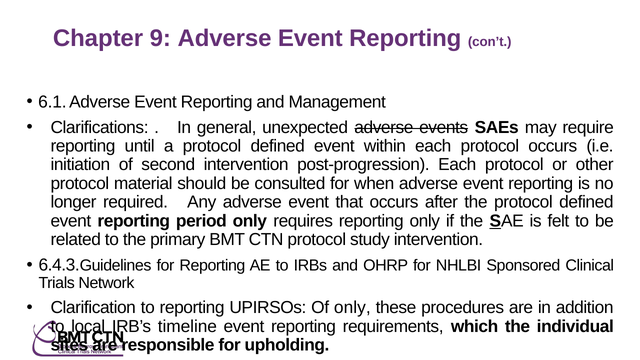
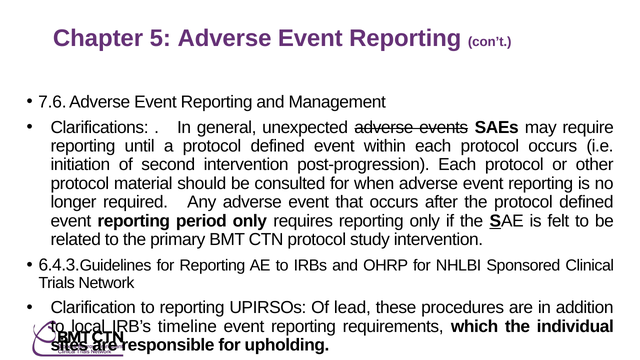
9: 9 -> 5
6.1: 6.1 -> 7.6
Of only: only -> lead
